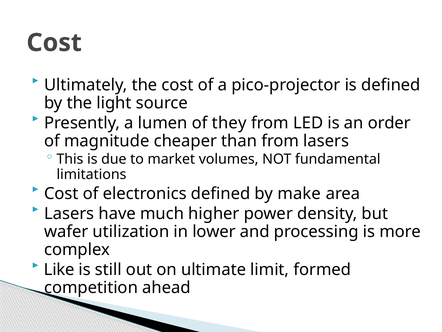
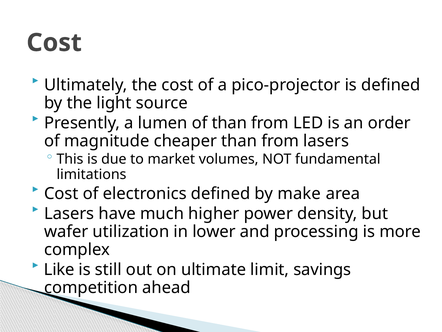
of they: they -> than
formed: formed -> savings
